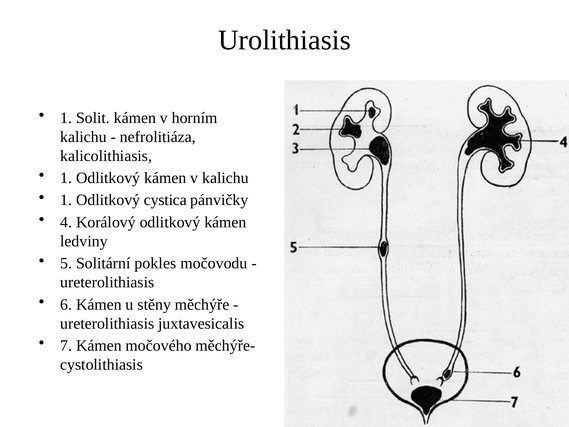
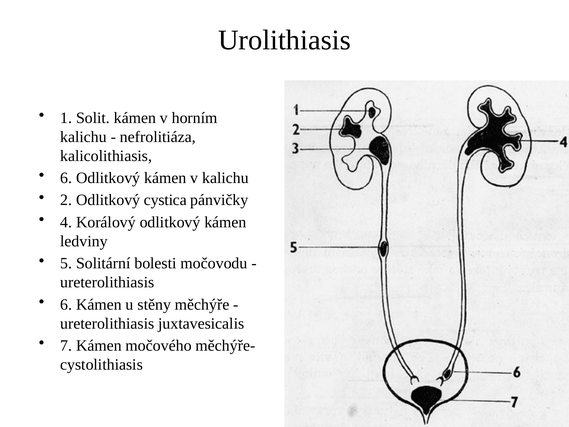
1 at (66, 178): 1 -> 6
1 at (66, 200): 1 -> 2
pokles: pokles -> bolesti
